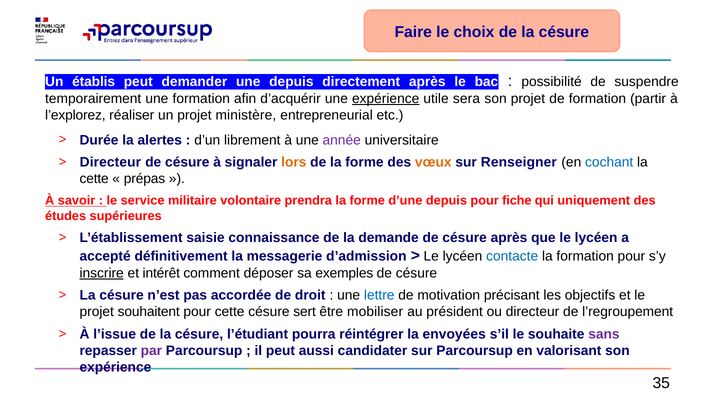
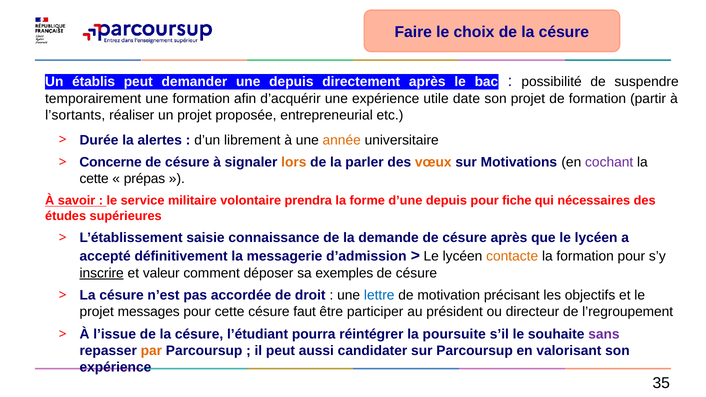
expérience at (386, 99) underline: present -> none
sera: sera -> date
l’explorez: l’explorez -> l’sortants
ministère: ministère -> proposée
année colour: purple -> orange
Directeur at (110, 162): Directeur -> Concerne
de la forme: forme -> parler
Renseigner: Renseigner -> Motivations
cochant colour: blue -> purple
uniquement: uniquement -> nécessaires
contacte colour: blue -> orange
intérêt: intérêt -> valeur
souhaitent: souhaitent -> messages
sert: sert -> faut
mobiliser: mobiliser -> participer
envoyées: envoyées -> poursuite
par colour: purple -> orange
